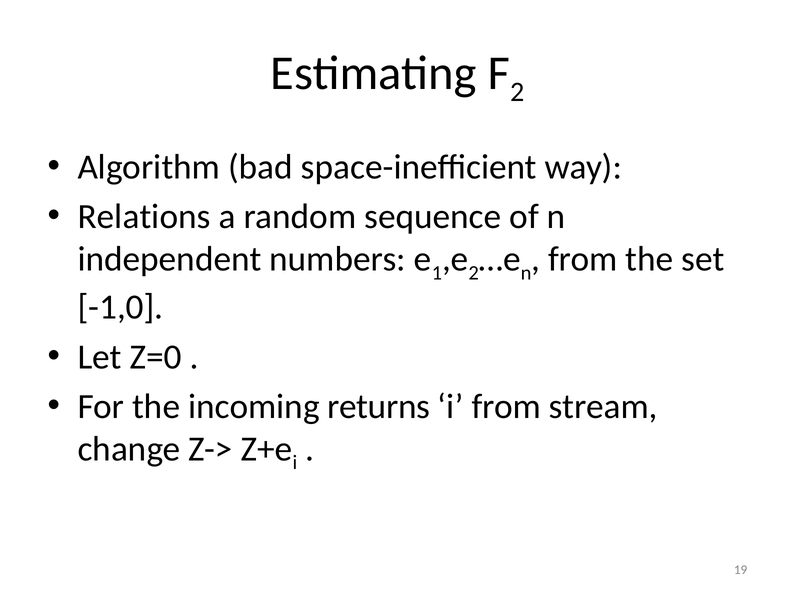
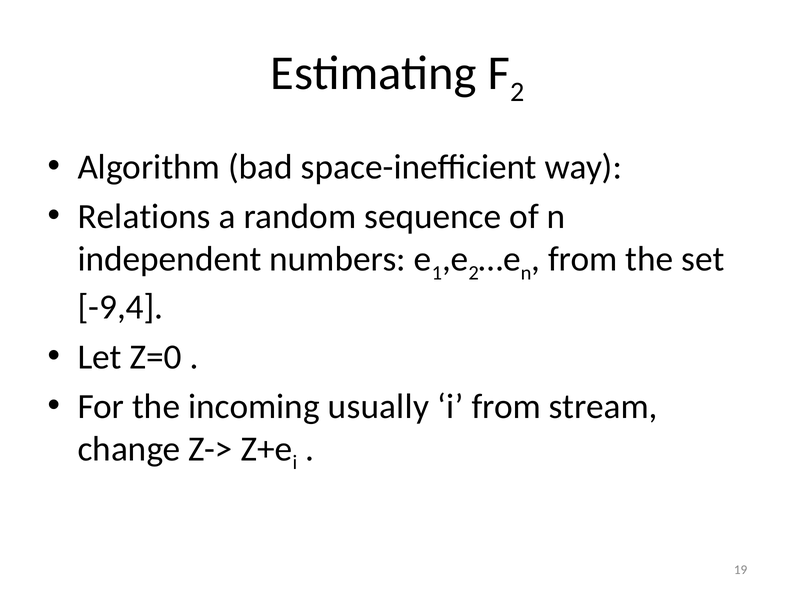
-1,0: -1,0 -> -9,4
returns: returns -> usually
